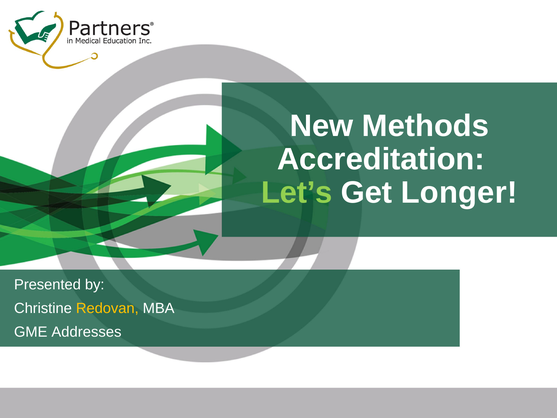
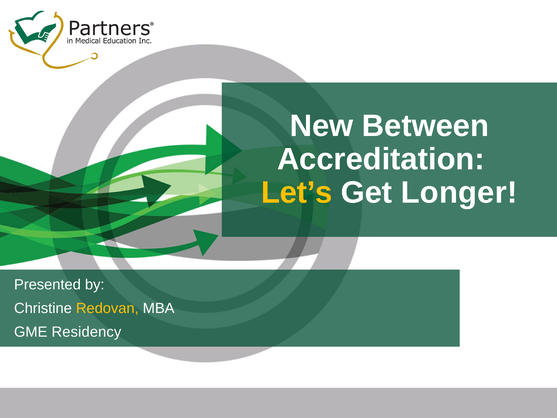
Methods: Methods -> Between
Let’s colour: light green -> yellow
Addresses: Addresses -> Residency
